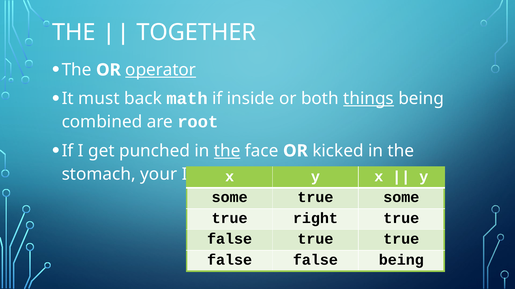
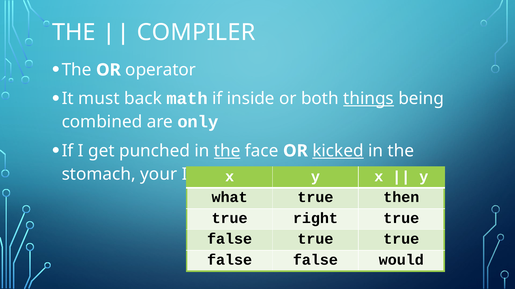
TOGETHER: TOGETHER -> COMPILER
operator underline: present -> none
root: root -> only
kicked underline: none -> present
some at (230, 198): some -> what
true some: some -> then
false being: being -> would
